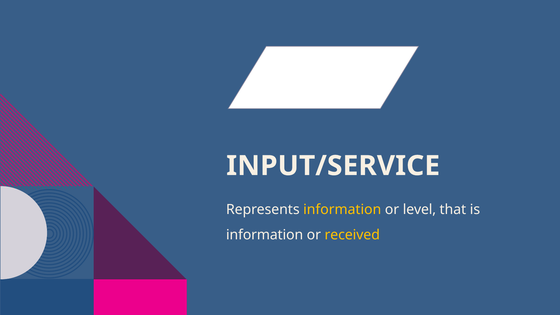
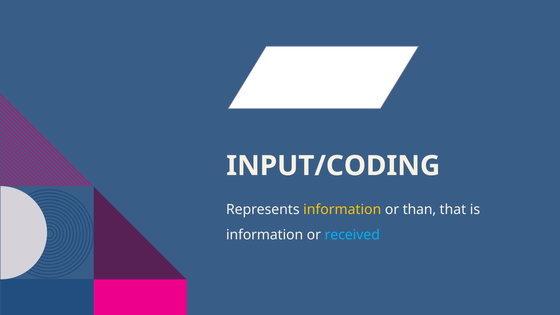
INPUT/SERVICE: INPUT/SERVICE -> INPUT/CODING
level: level -> than
received colour: yellow -> light blue
